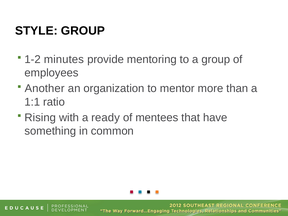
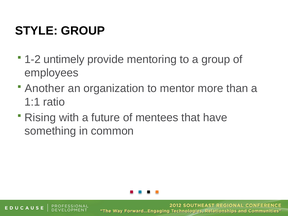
minutes: minutes -> untimely
ready: ready -> future
